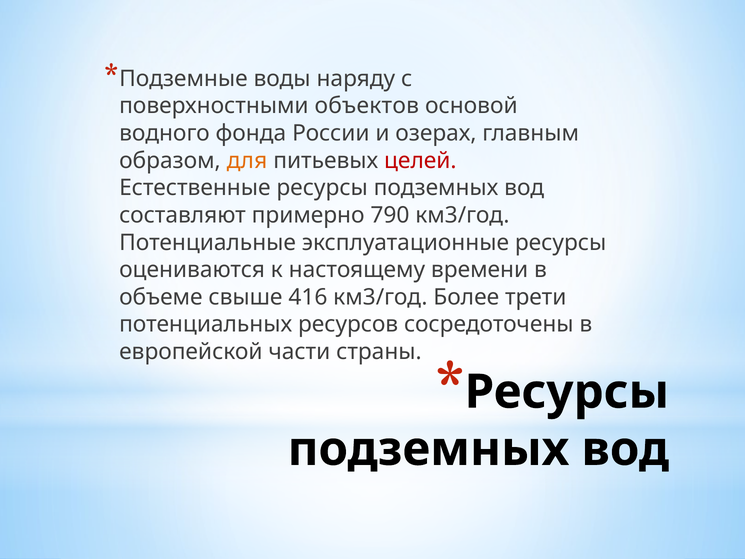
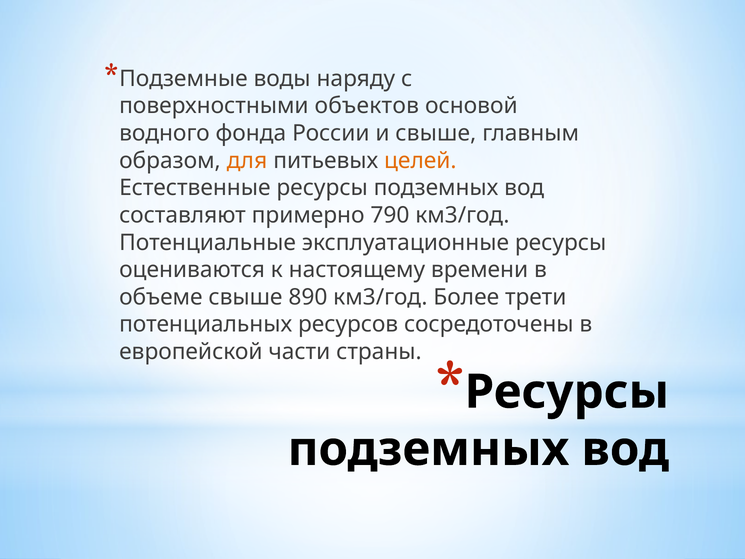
и озерах: озерах -> свыше
целей colour: red -> orange
416: 416 -> 890
